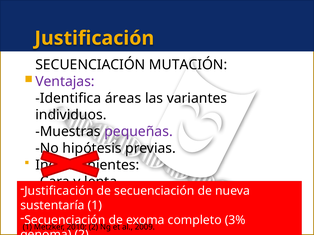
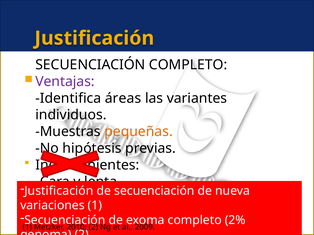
SECUENCIACIÓN MUTACIÓN: MUTACIÓN -> COMPLETO
pequeñas colour: purple -> orange
sustentaría: sustentaría -> variaciones
3%: 3% -> 2%
